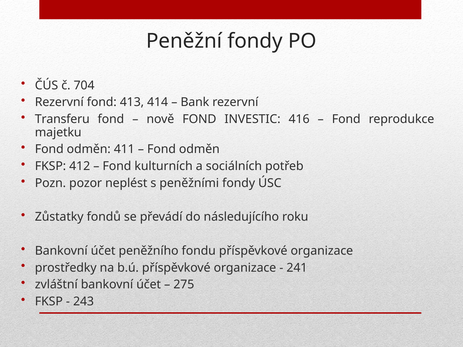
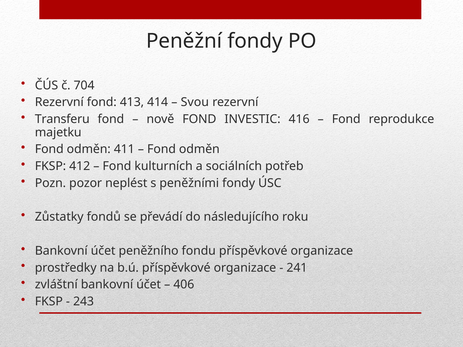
Bank: Bank -> Svou
275: 275 -> 406
